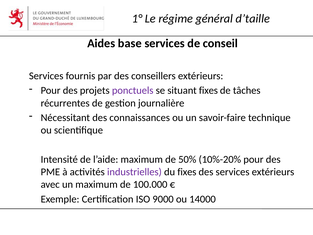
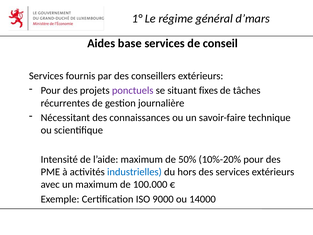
d’taille: d’taille -> d’mars
industrielles colour: purple -> blue
du fixes: fixes -> hors
